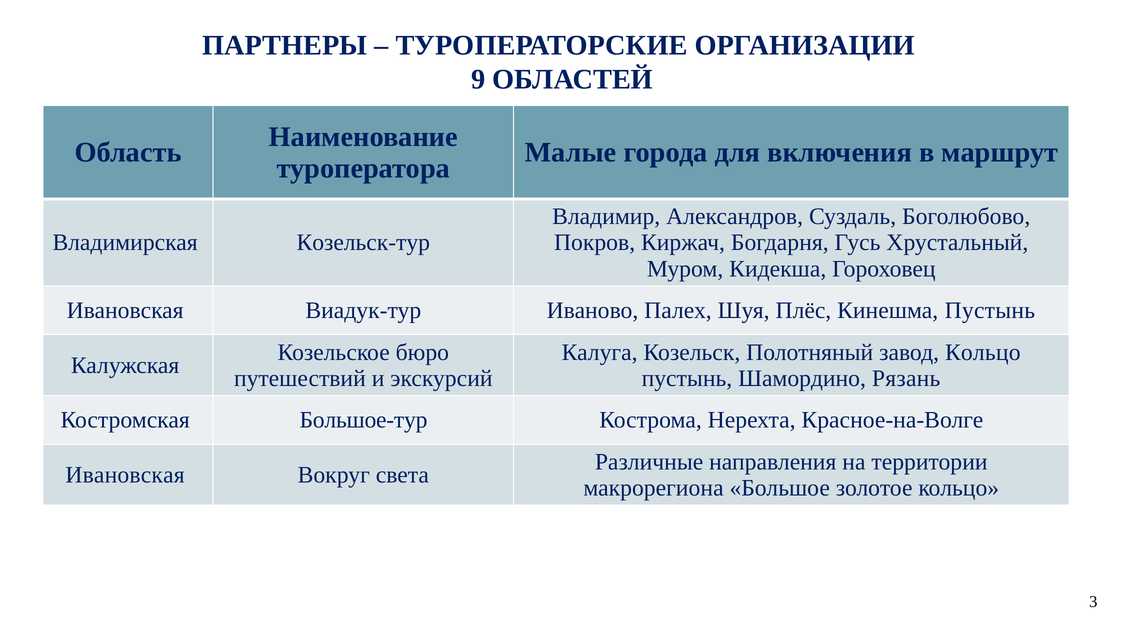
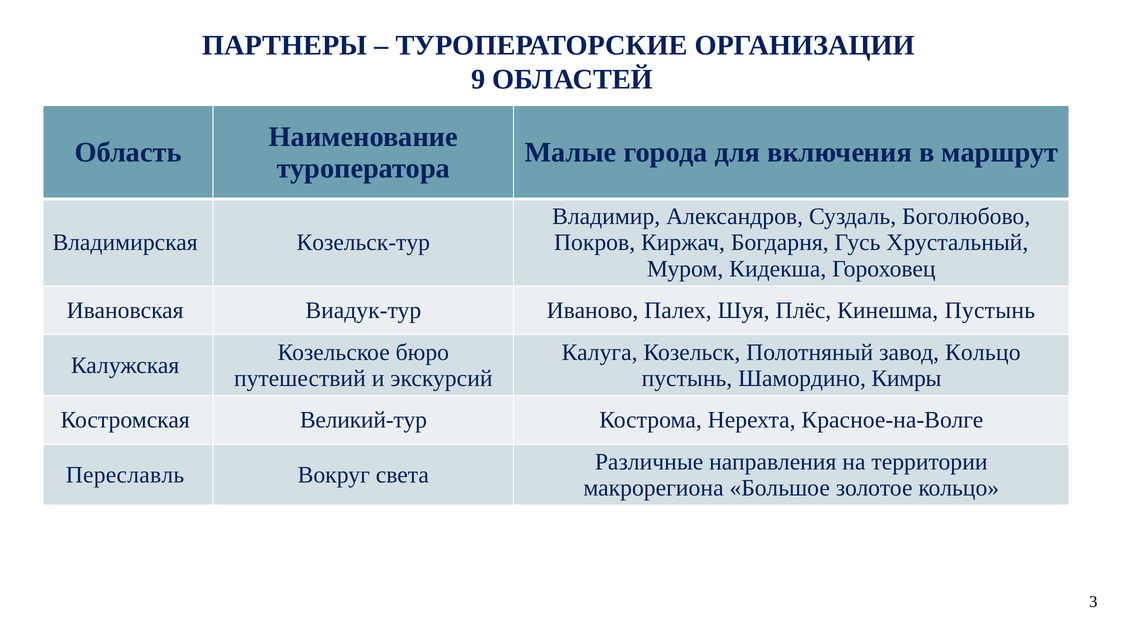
Рязань: Рязань -> Кимры
Большое-тур: Большое-тур -> Великий-тур
Ивановская at (125, 475): Ивановская -> Переславль
